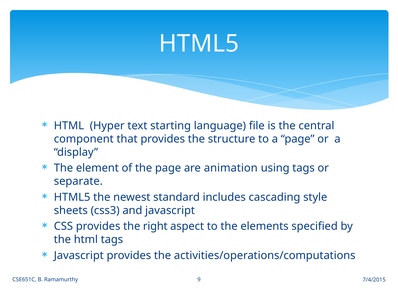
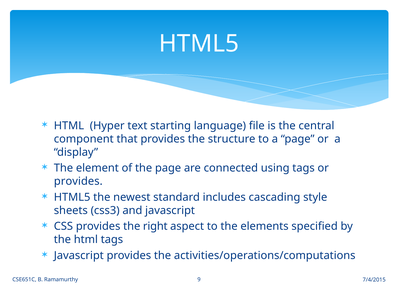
animation: animation -> connected
separate at (78, 182): separate -> provides
